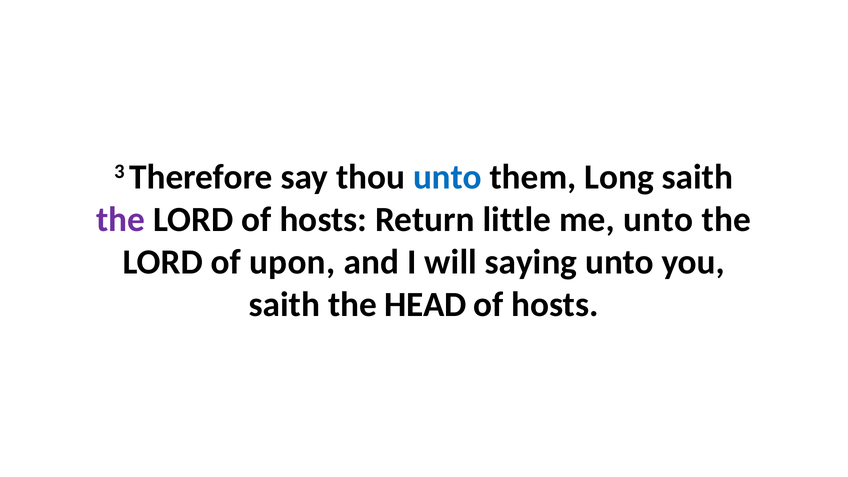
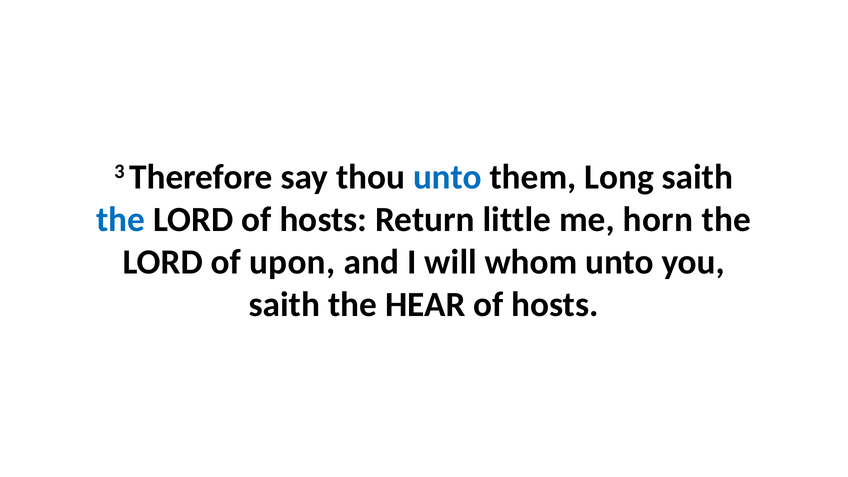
the at (121, 220) colour: purple -> blue
me unto: unto -> horn
saying: saying -> whom
HEAD: HEAD -> HEAR
